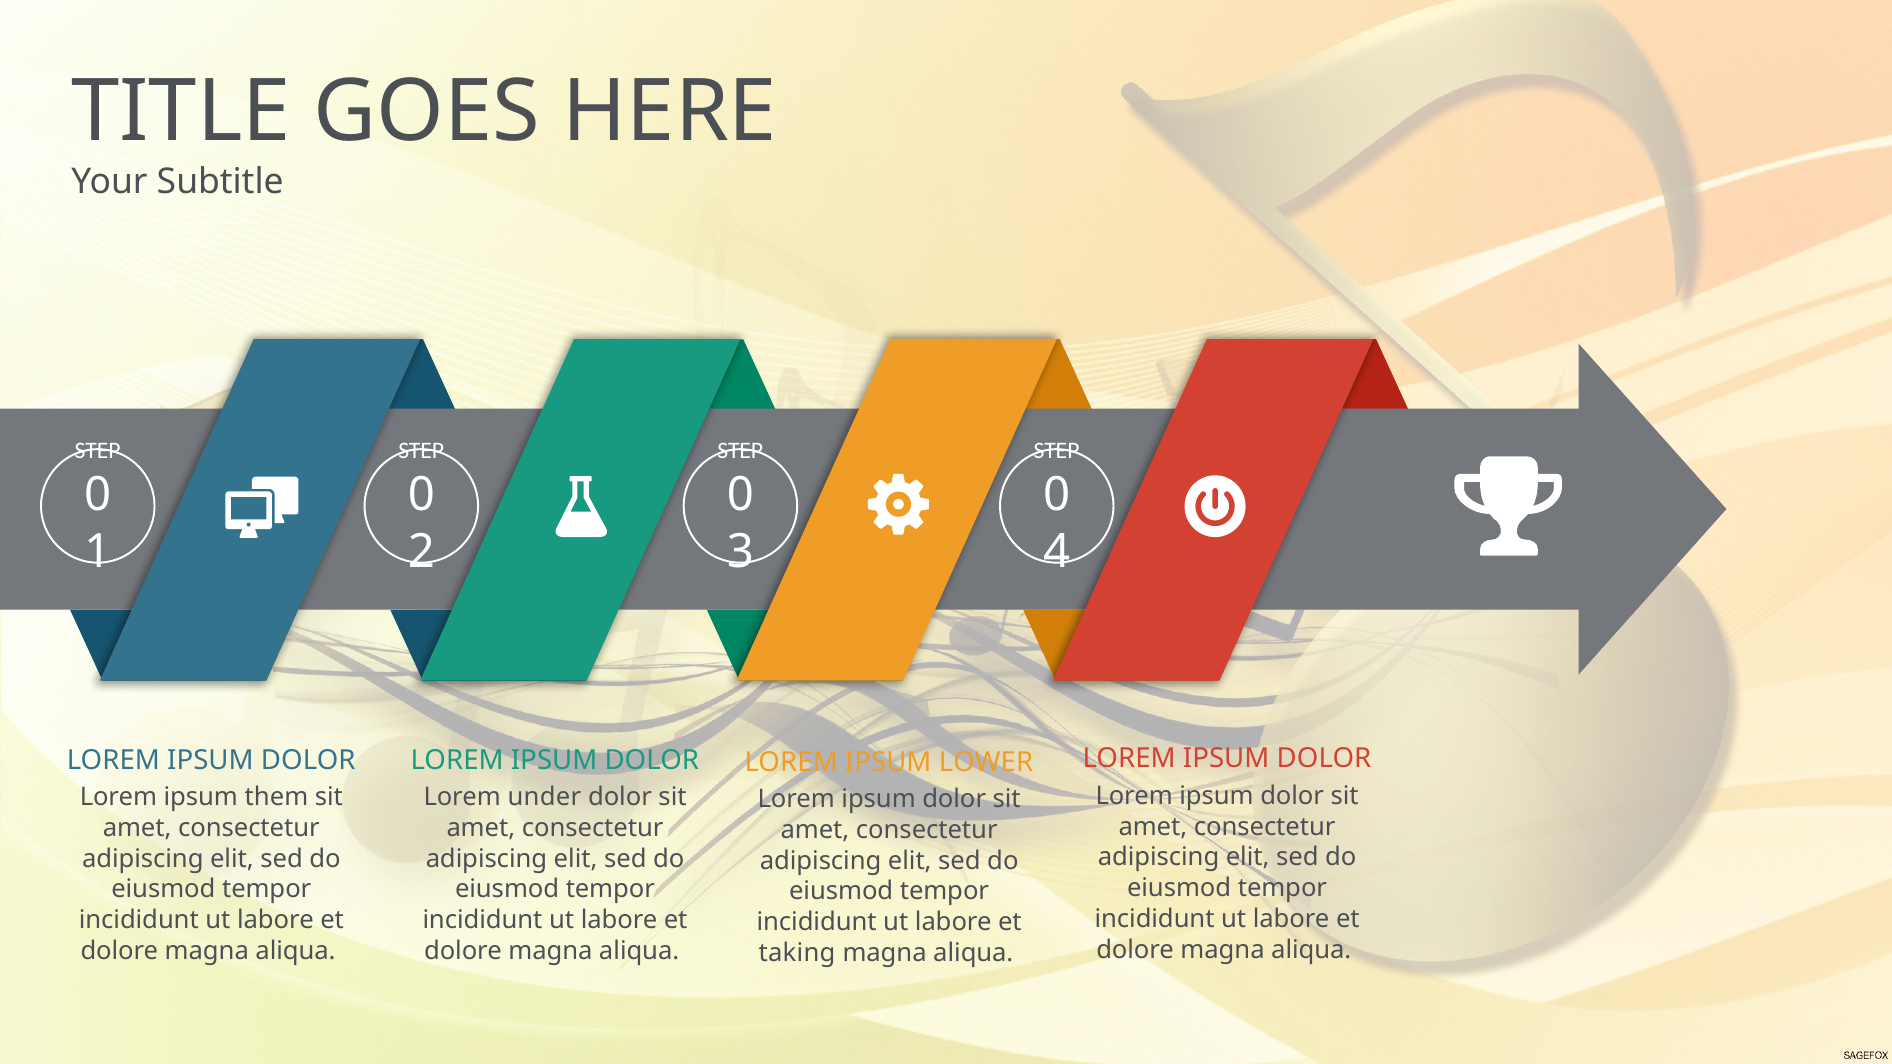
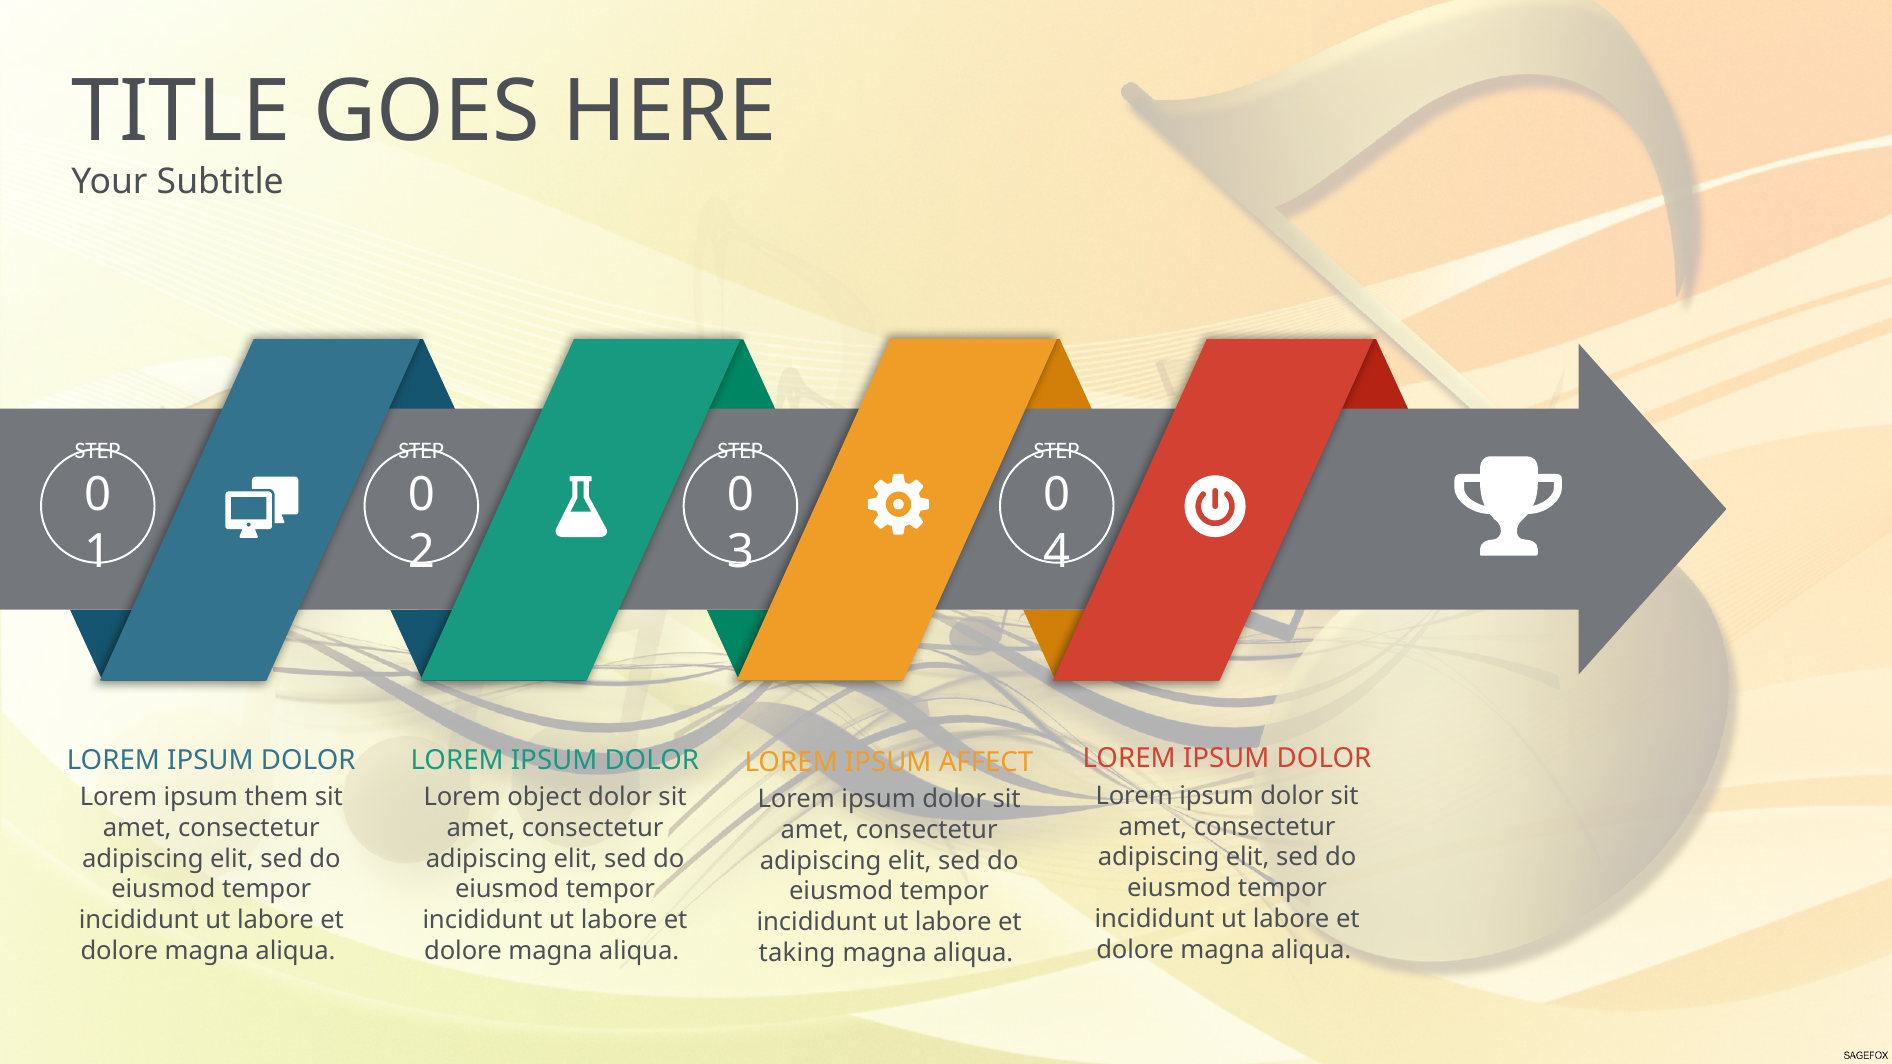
LOWER: LOWER -> AFFECT
under: under -> object
